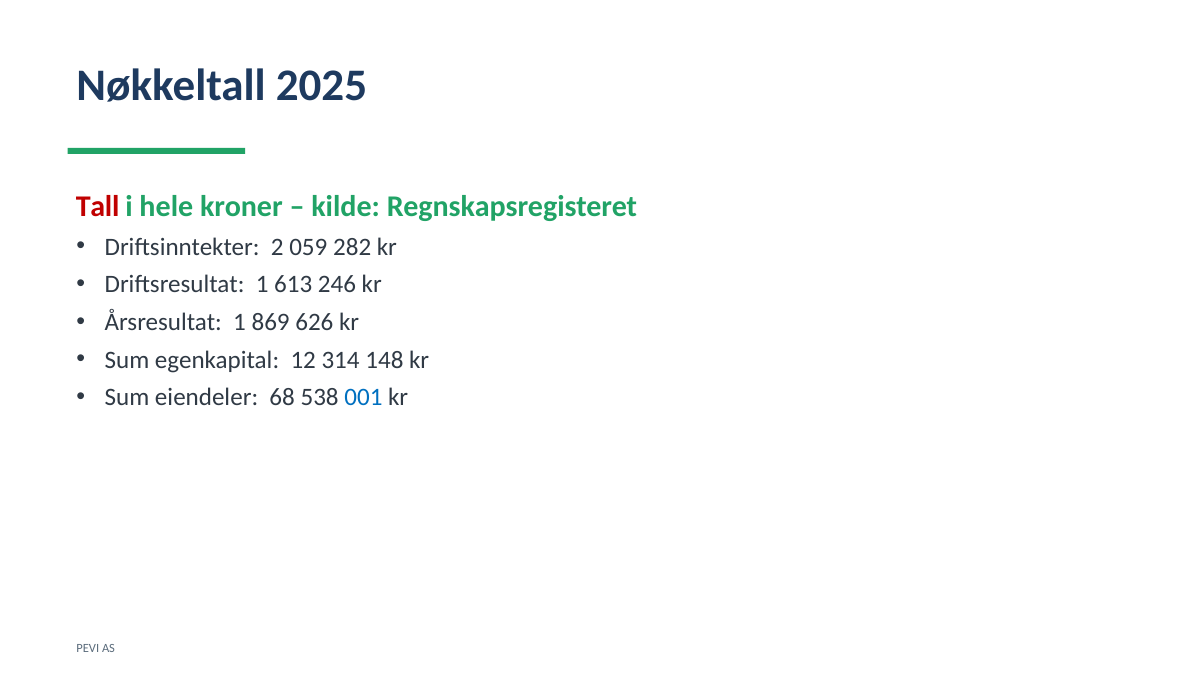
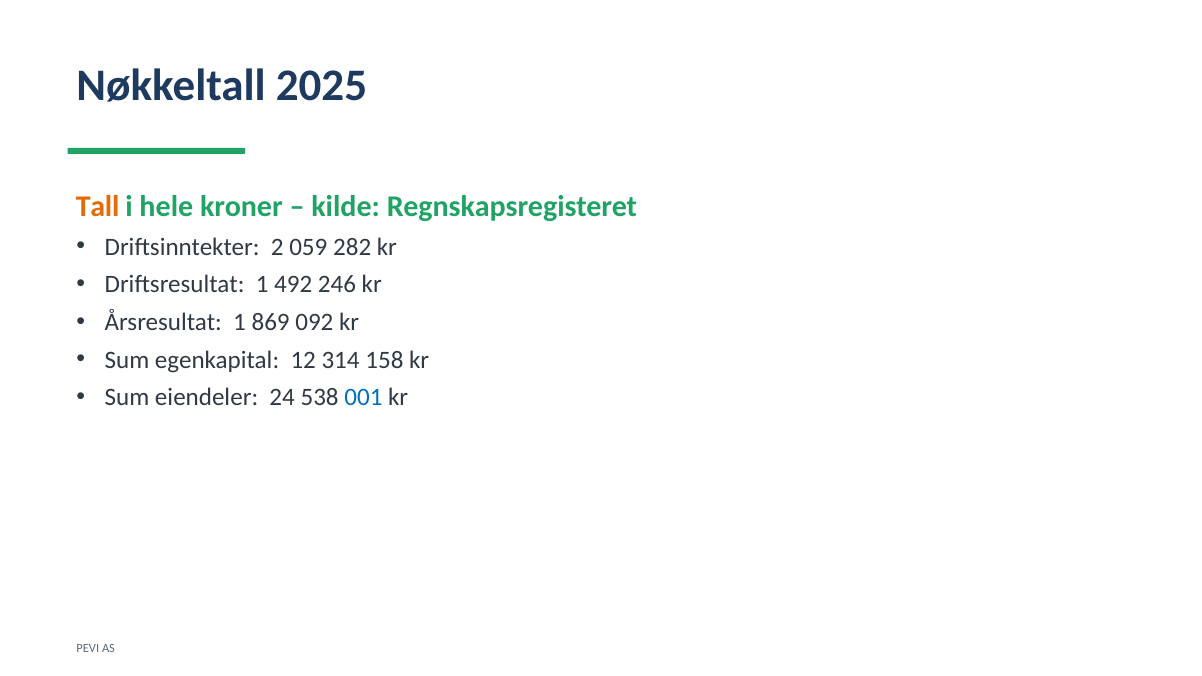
Tall colour: red -> orange
613: 613 -> 492
626: 626 -> 092
148: 148 -> 158
68: 68 -> 24
